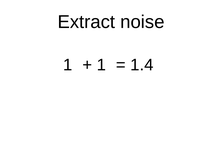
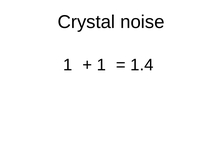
Extract: Extract -> Crystal
